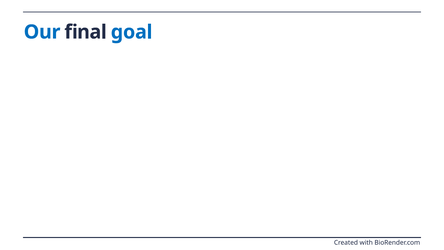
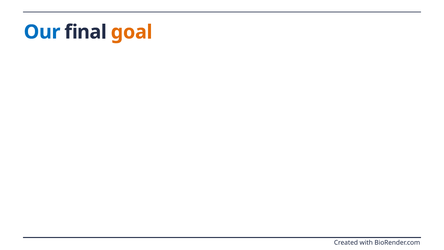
goal colour: blue -> orange
